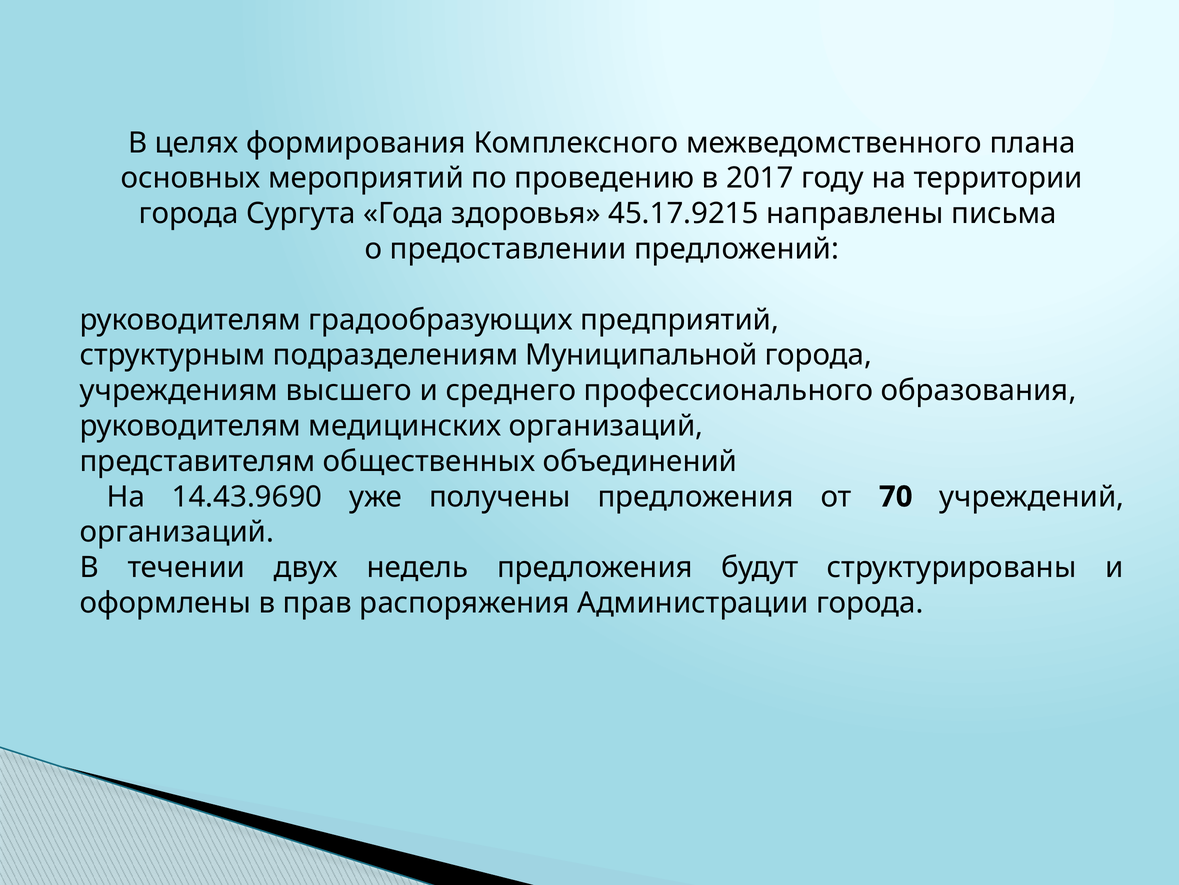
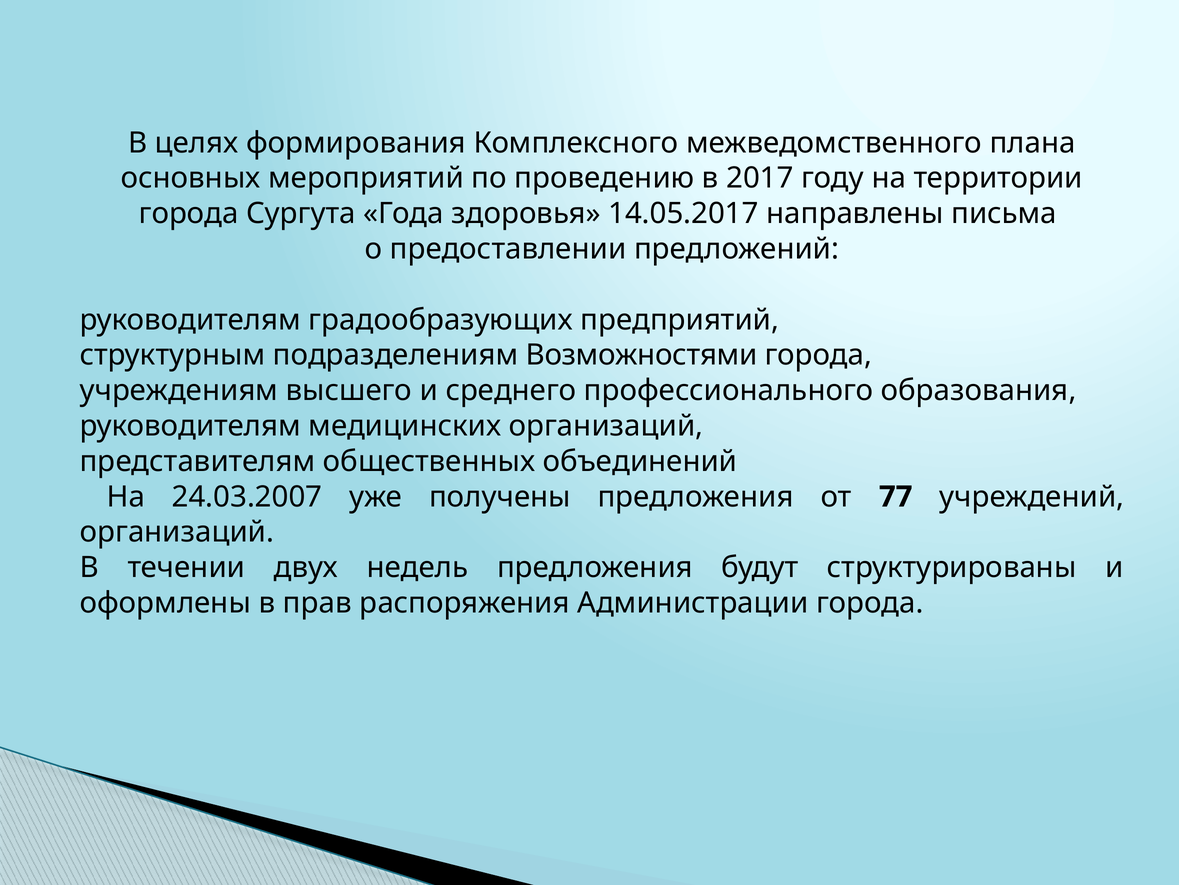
45.17.9215: 45.17.9215 -> 14.05.2017
Муниципальной: Муниципальной -> Возможностями
14.43.9690: 14.43.9690 -> 24.03.2007
70: 70 -> 77
